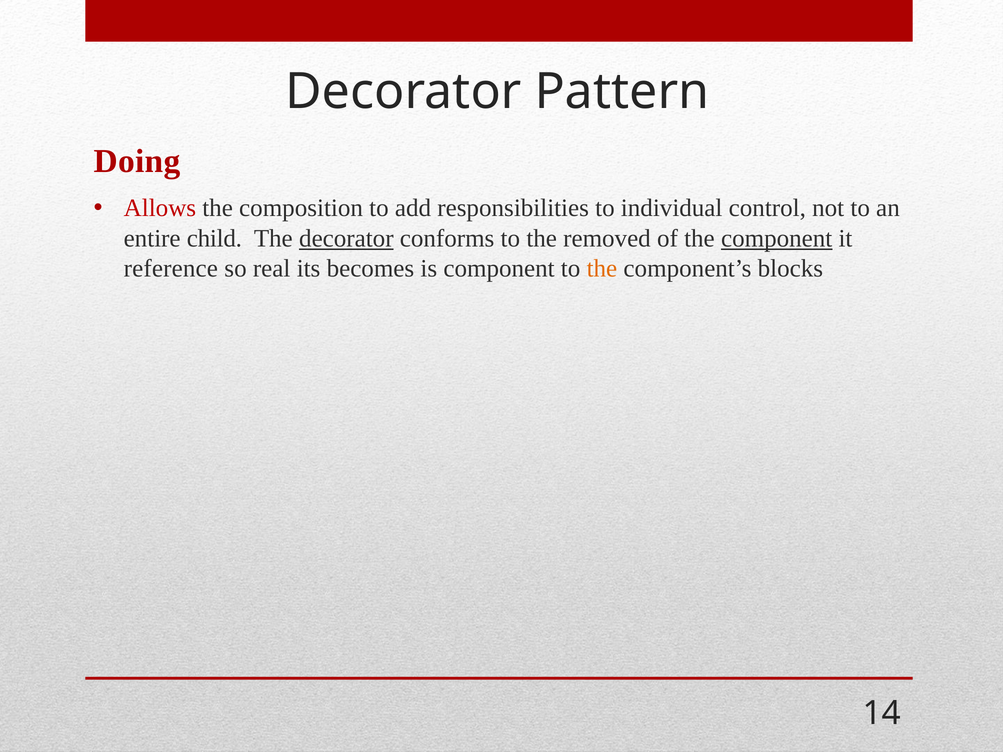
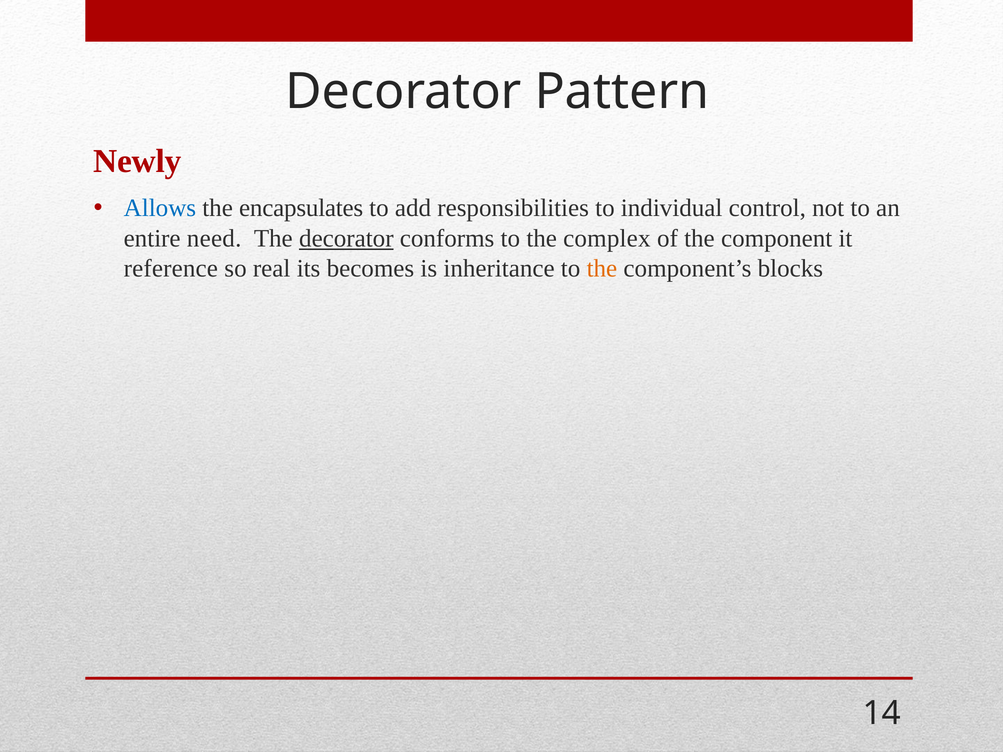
Doing: Doing -> Newly
Allows colour: red -> blue
composition: composition -> encapsulates
child: child -> need
removed: removed -> complex
component at (777, 238) underline: present -> none
is component: component -> inheritance
